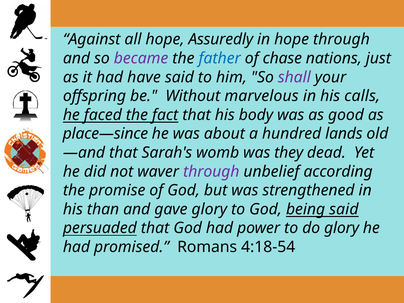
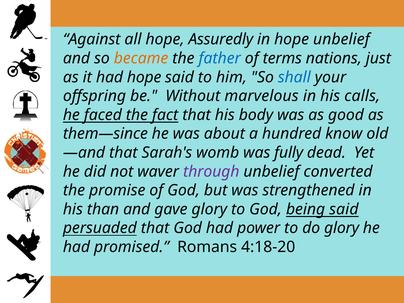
hope through: through -> unbelief
became colour: purple -> orange
chase: chase -> terms
had have: have -> hope
shall colour: purple -> blue
place—since: place—since -> them—since
lands: lands -> know
they: they -> fully
according: according -> converted
4:18-54: 4:18-54 -> 4:18-20
